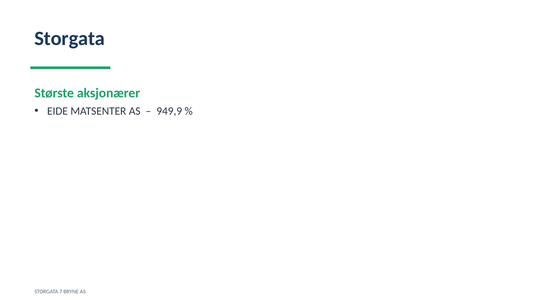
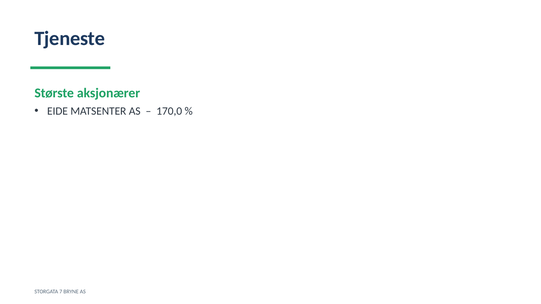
Storgata at (70, 39): Storgata -> Tjeneste
949,9: 949,9 -> 170,0
